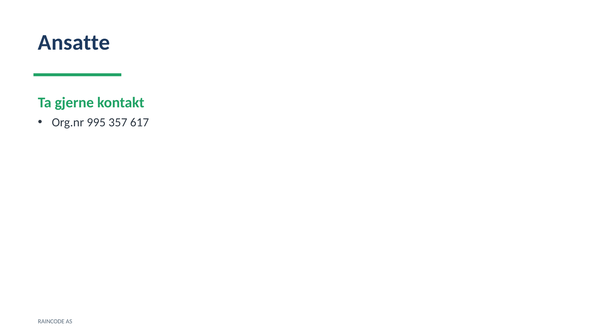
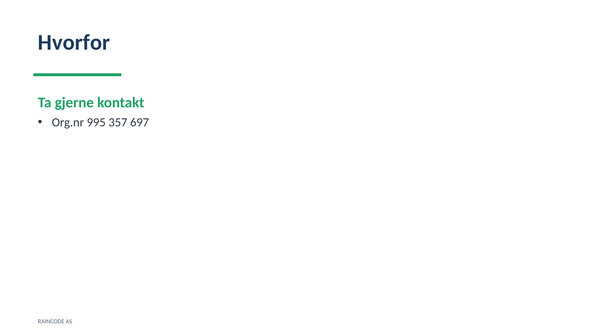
Ansatte: Ansatte -> Hvorfor
617: 617 -> 697
